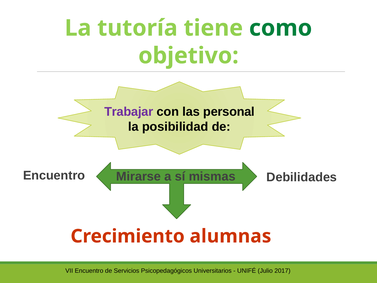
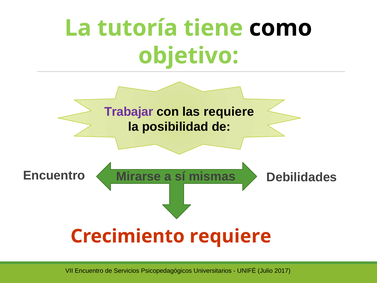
como colour: green -> black
las personal: personal -> requiere
Crecimiento alumnas: alumnas -> requiere
